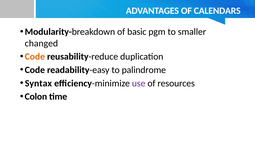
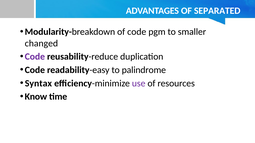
CALENDARS: CALENDARS -> SEPARATED
of basic: basic -> code
Code at (35, 57) colour: orange -> purple
Colon: Colon -> Know
